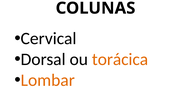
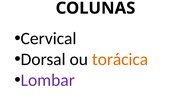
Lombar colour: orange -> purple
